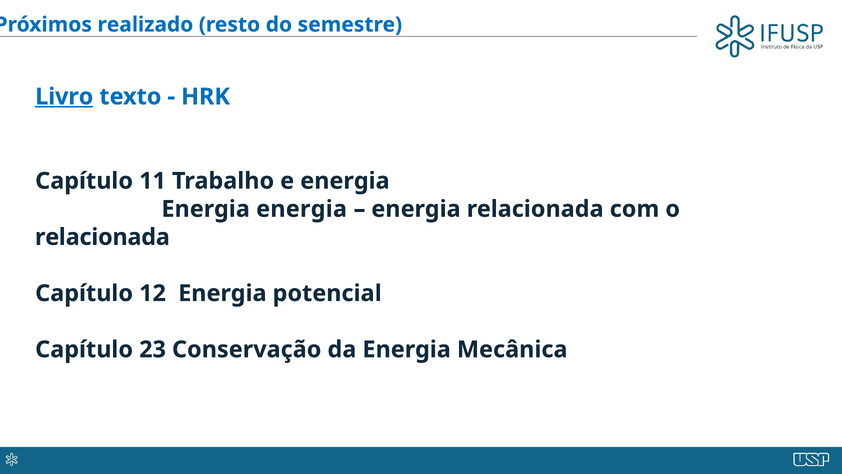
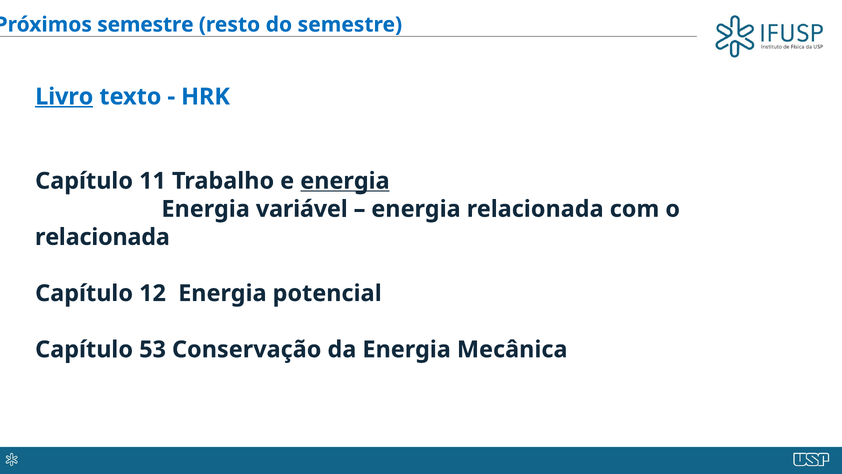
realizado at (145, 25): realizado -> semestre
energia at (345, 181) underline: none -> present
energia at (302, 209): energia -> variável
23: 23 -> 53
